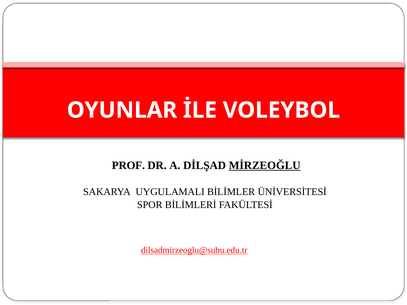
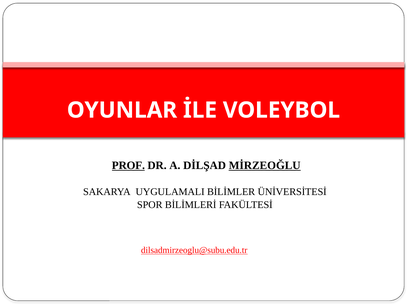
PROF underline: none -> present
